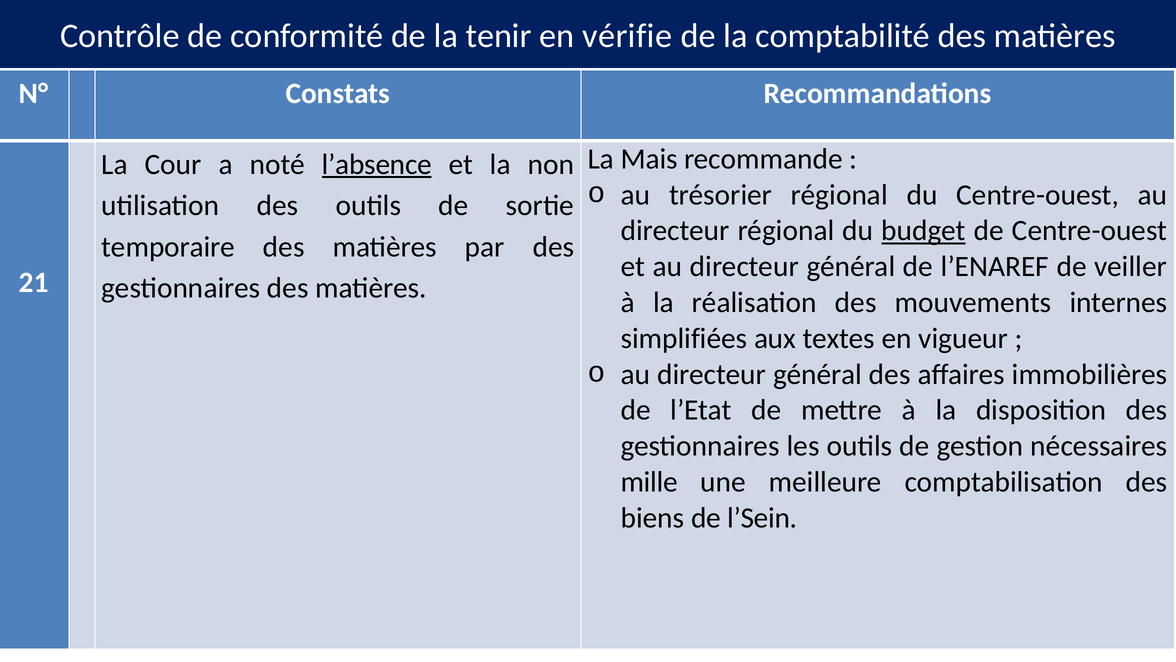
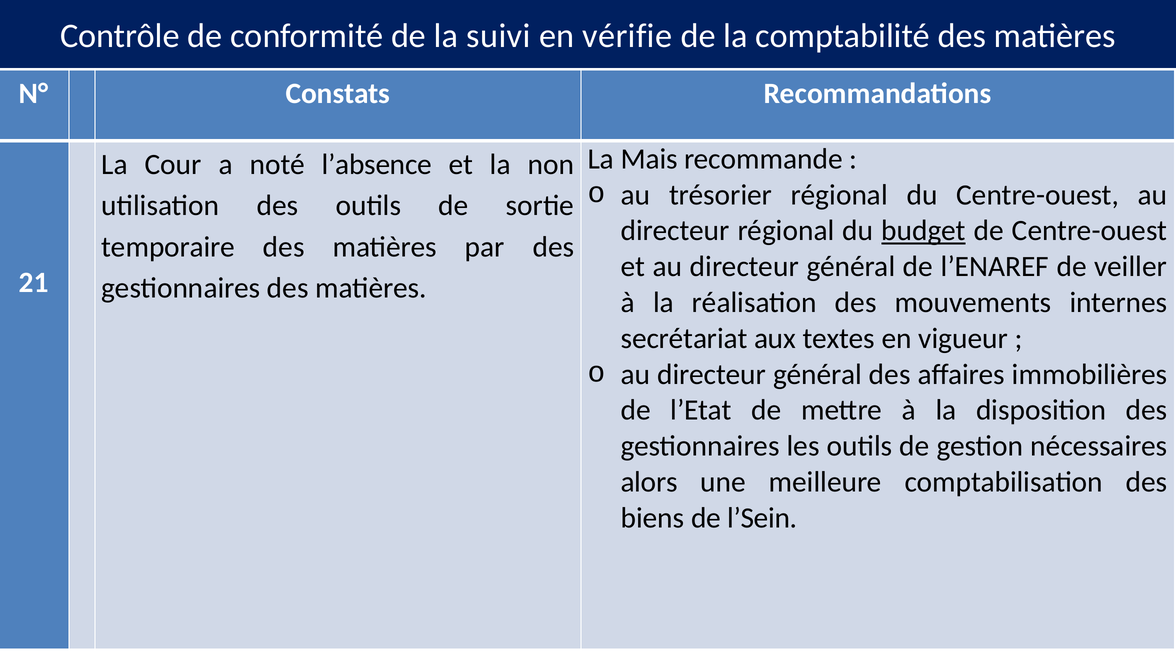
tenir: tenir -> suivi
l’absence underline: present -> none
simplifiées: simplifiées -> secrétariat
mille: mille -> alors
